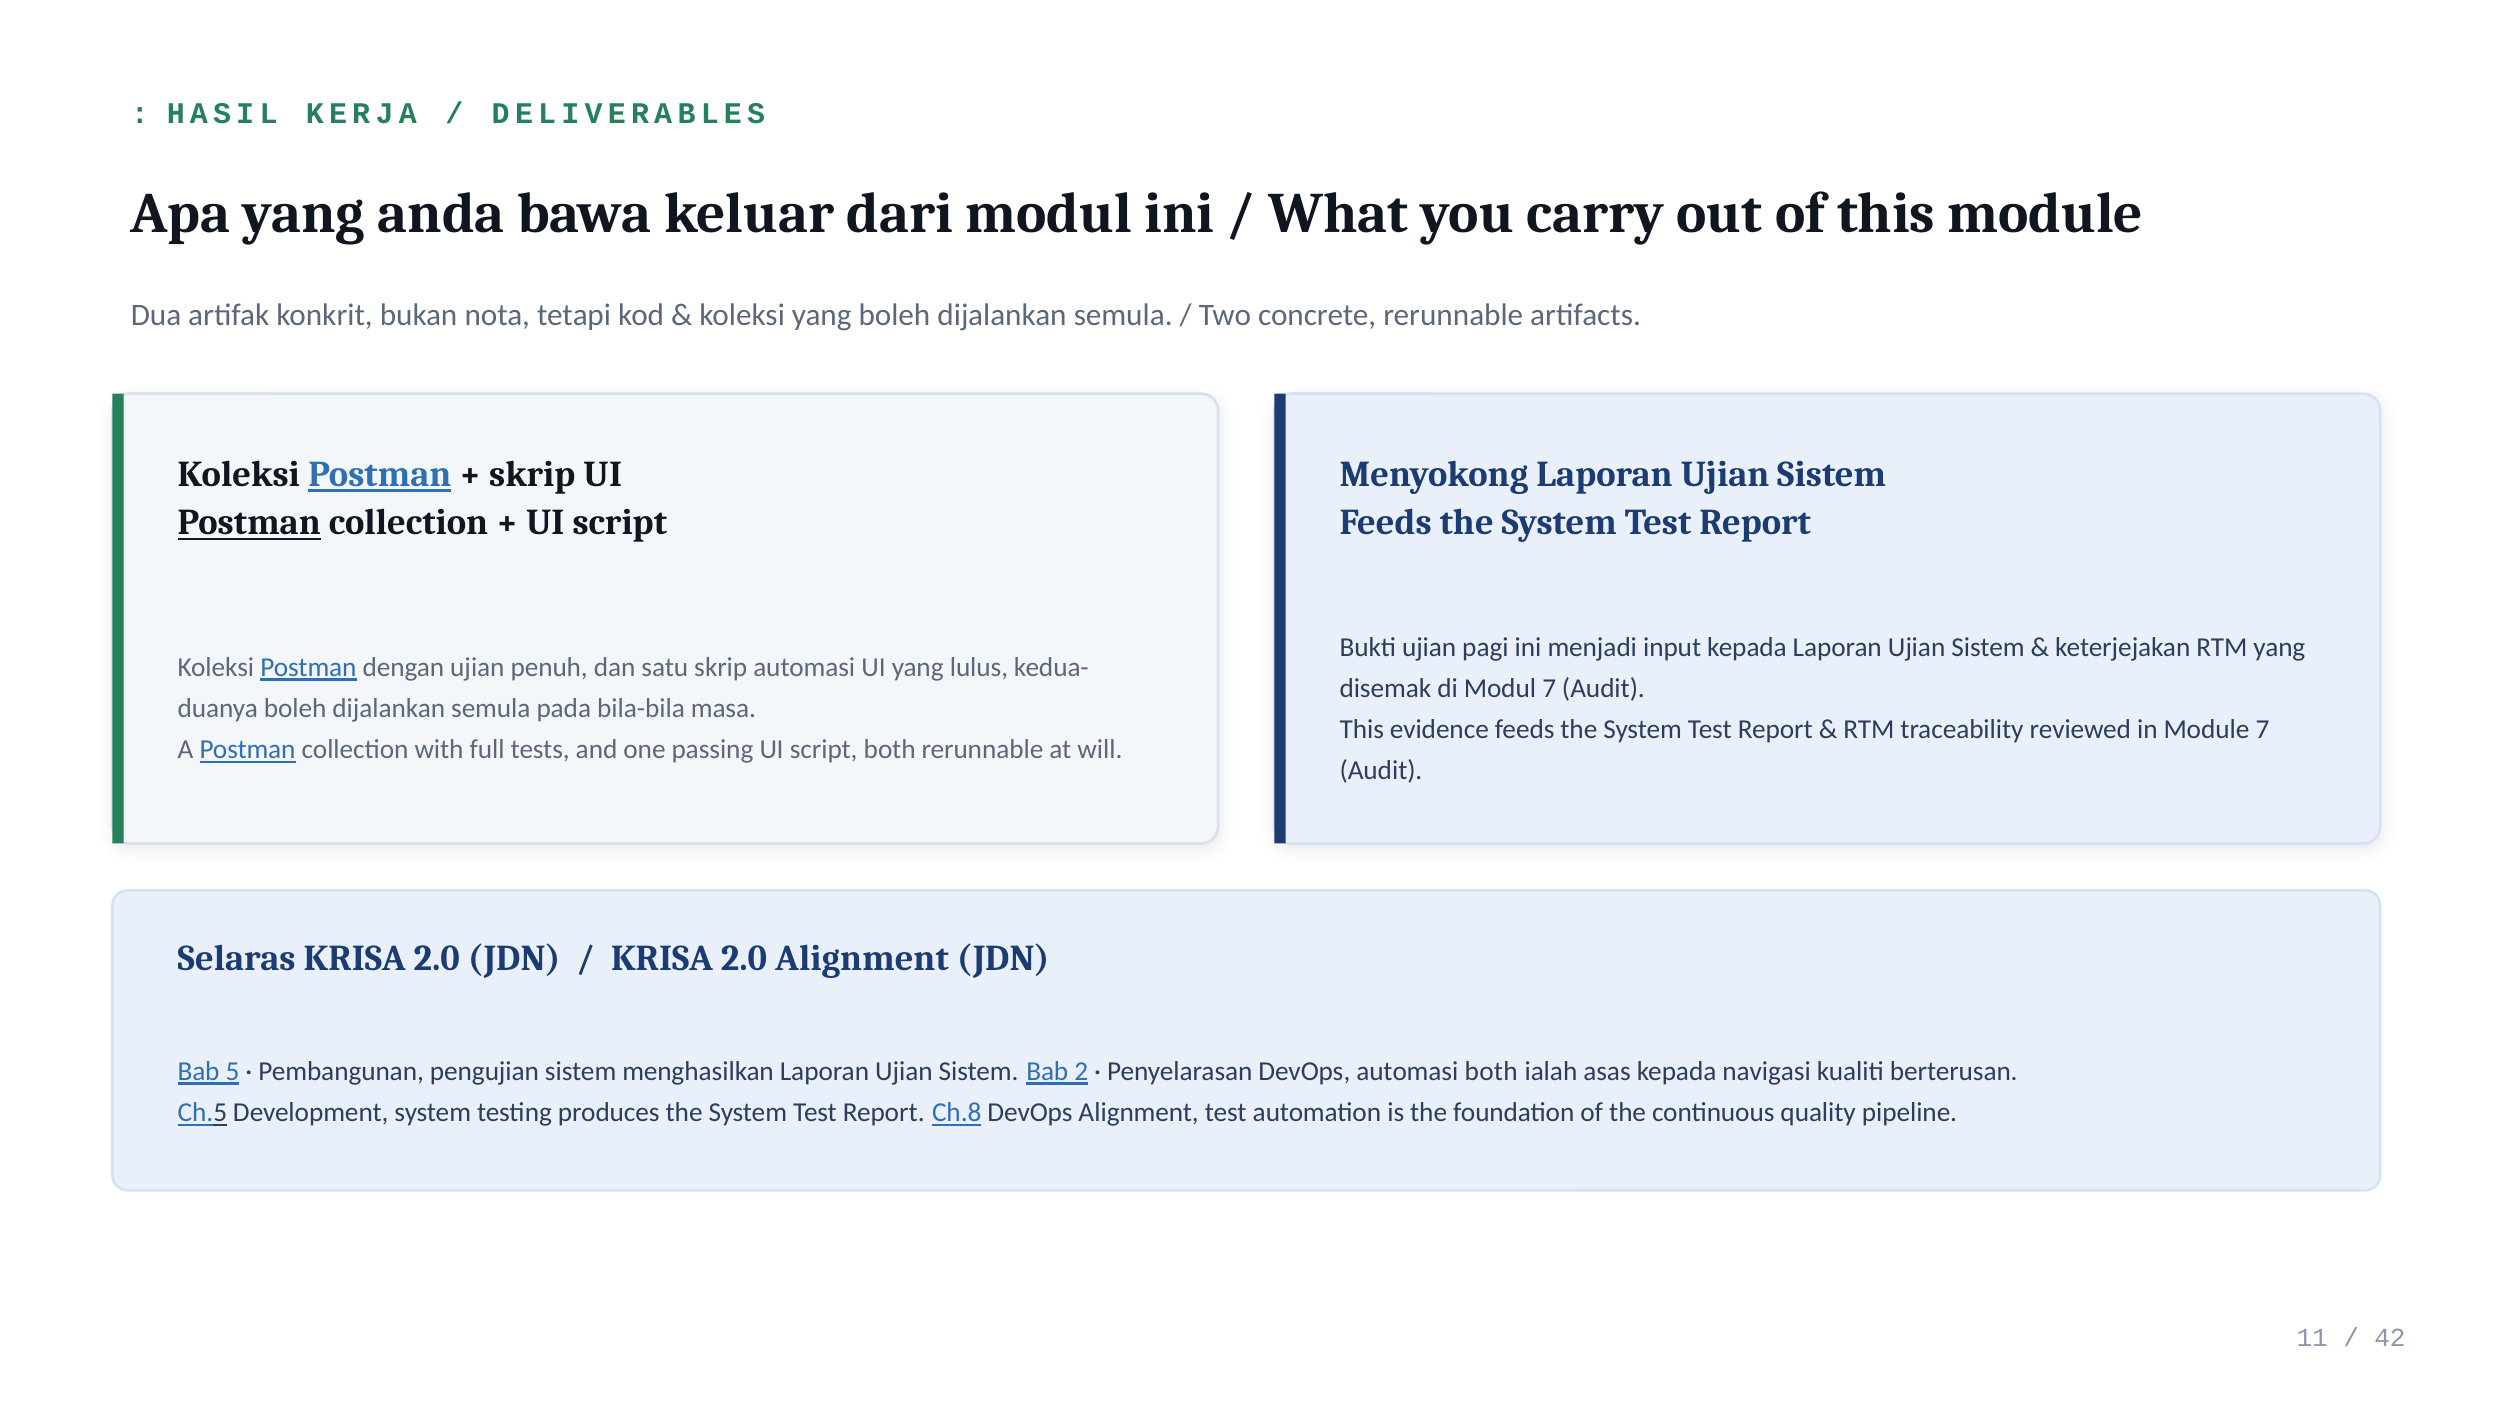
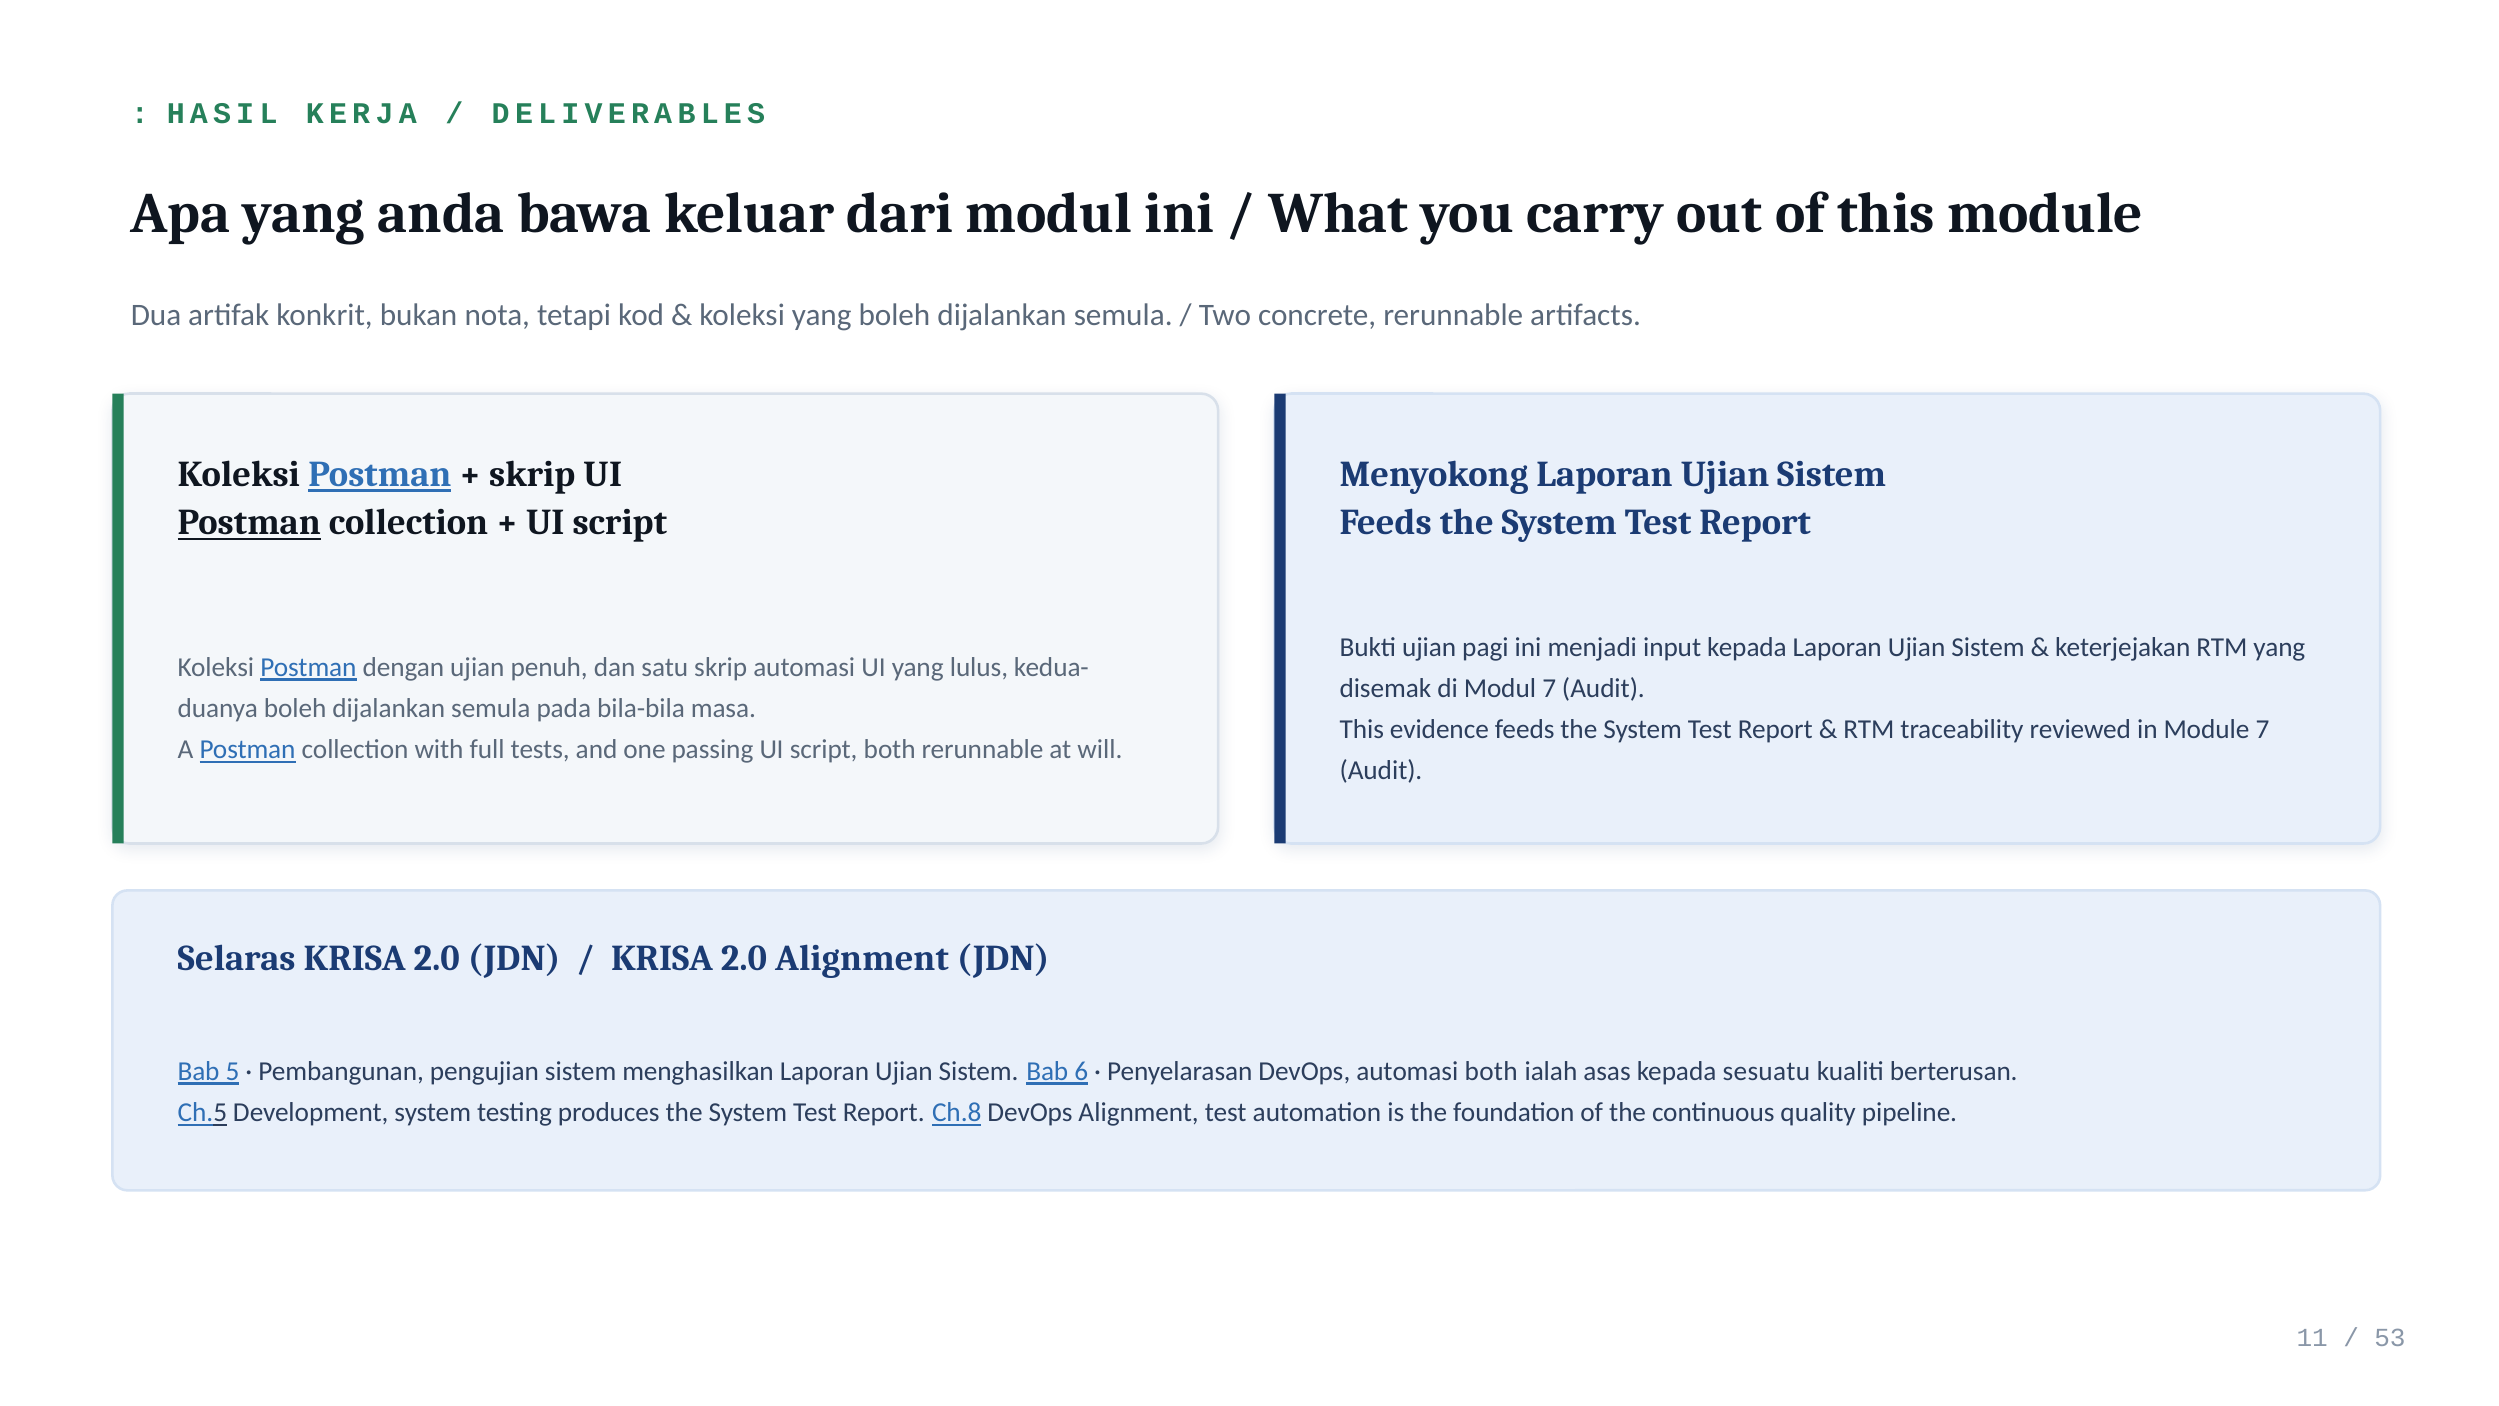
2: 2 -> 6
navigasi: navigasi -> sesuatu
42: 42 -> 53
